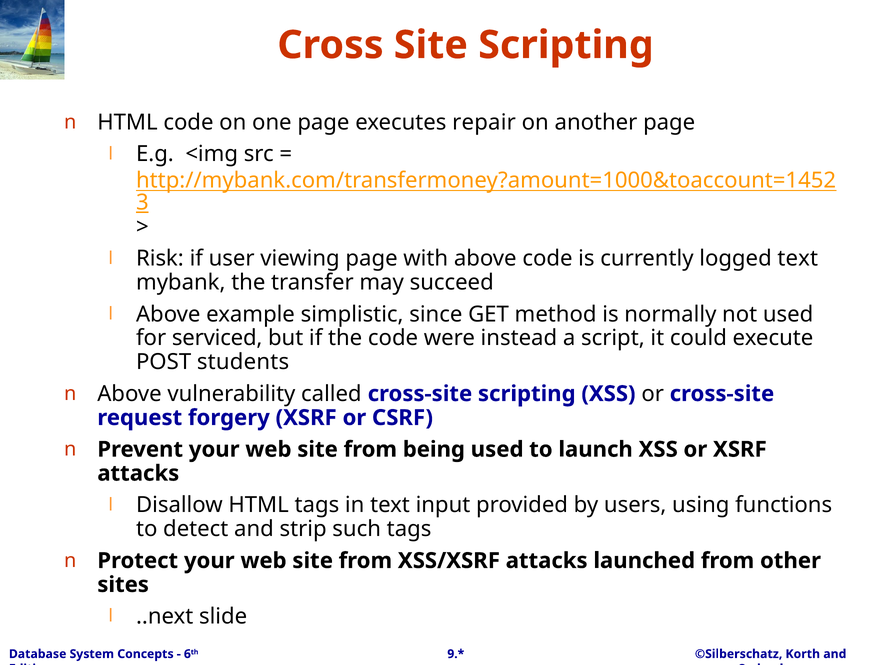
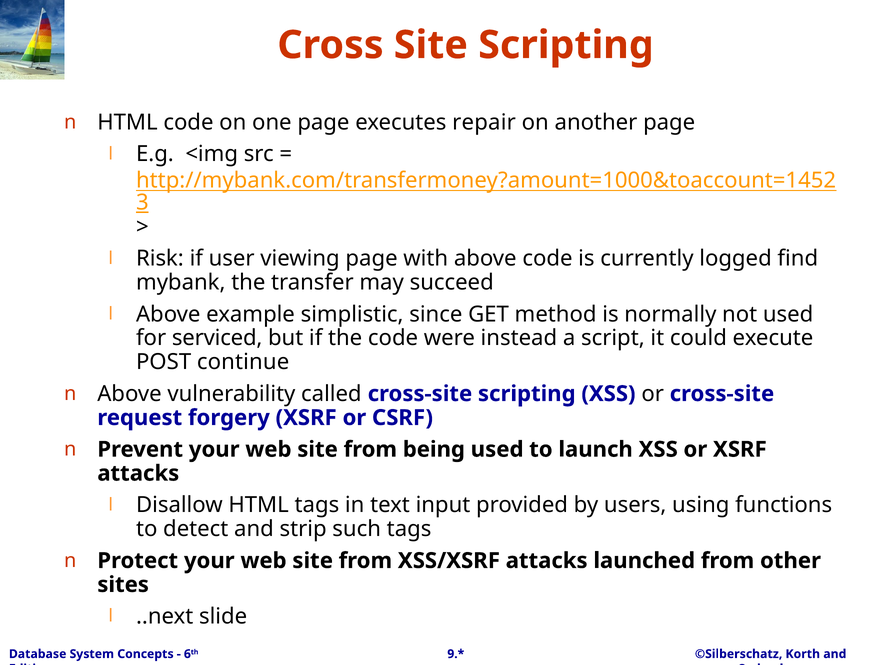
logged text: text -> find
students: students -> continue
